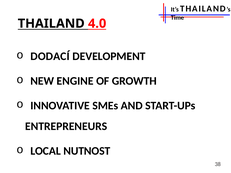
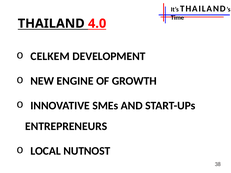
DODACÍ: DODACÍ -> CELKEM
